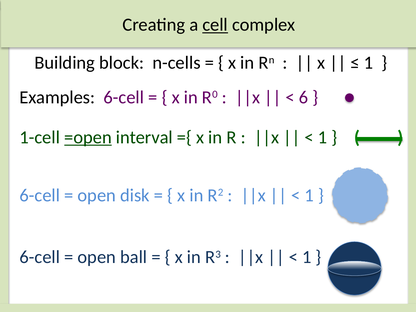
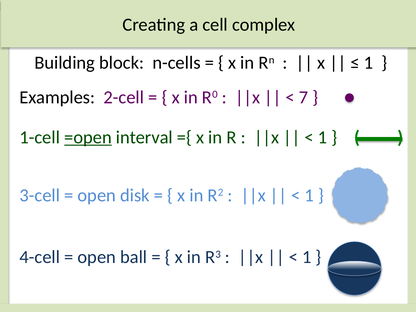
cell underline: present -> none
Examples 6-cell: 6-cell -> 2-cell
6: 6 -> 7
6-cell at (40, 195): 6-cell -> 3-cell
6-cell at (40, 257): 6-cell -> 4-cell
